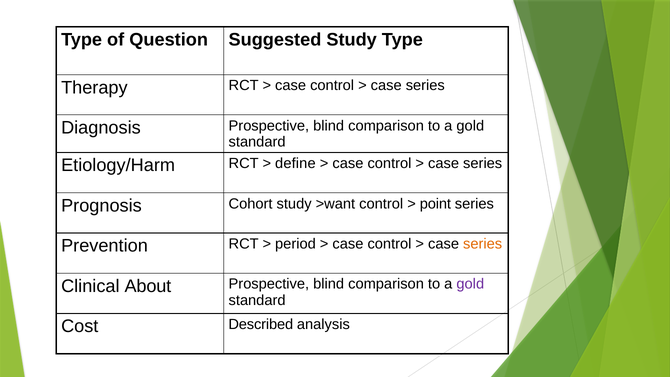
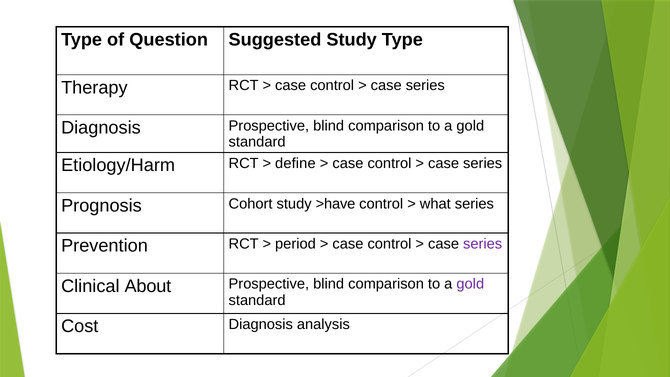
>want: >want -> >have
point: point -> what
series at (483, 244) colour: orange -> purple
Cost Described: Described -> Diagnosis
